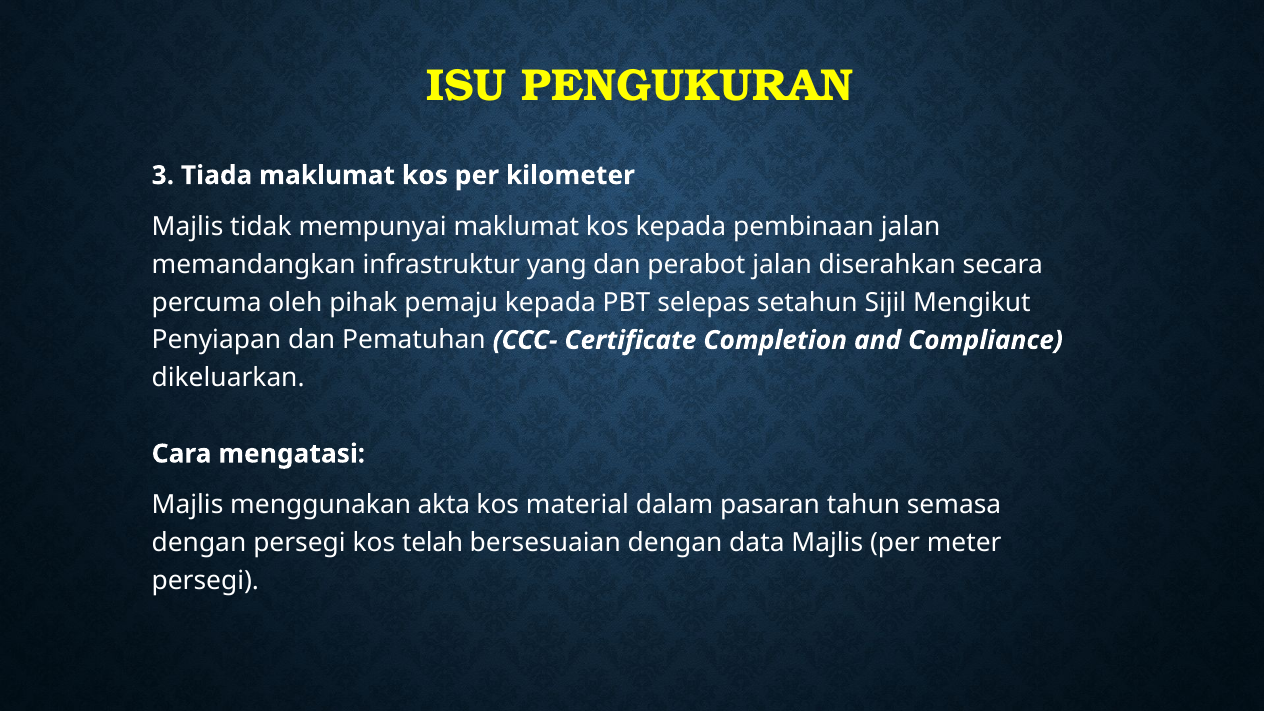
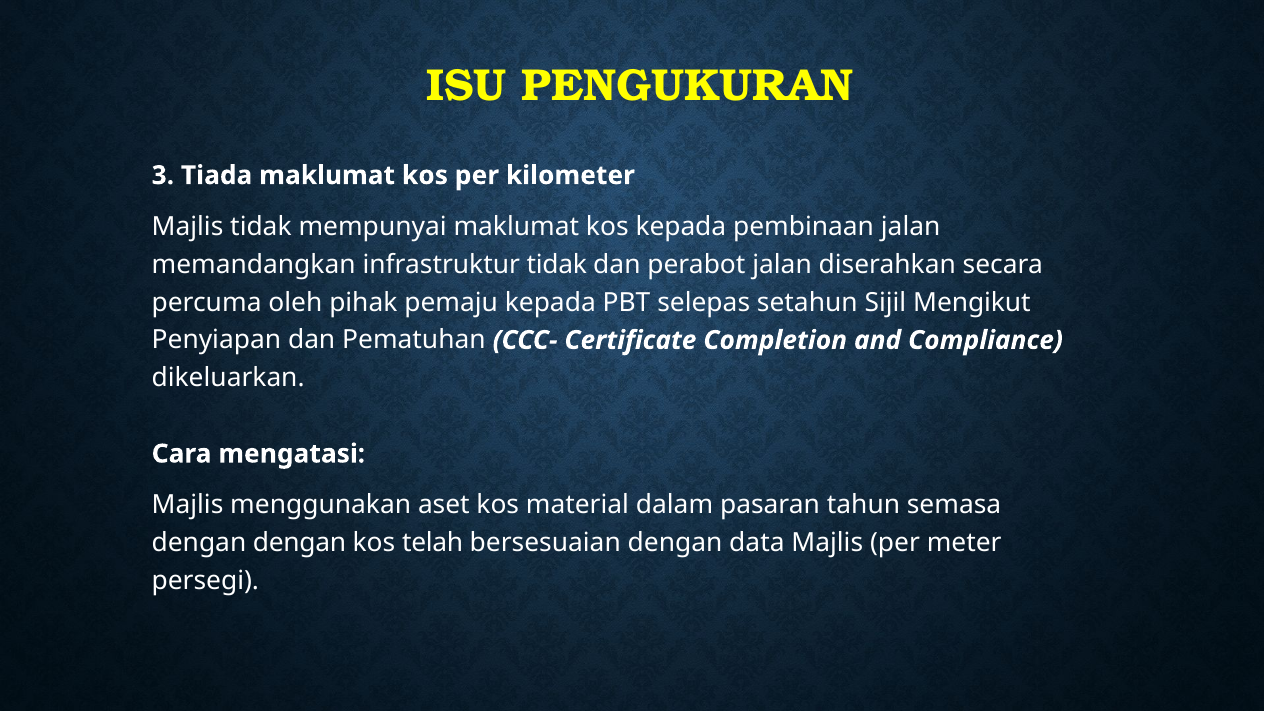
infrastruktur yang: yang -> tidak
akta: akta -> aset
dengan persegi: persegi -> dengan
